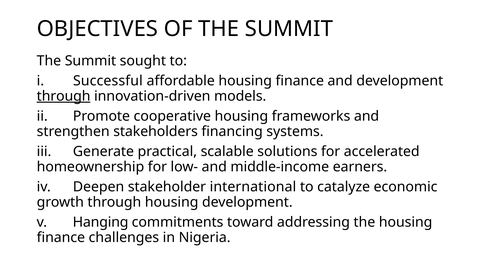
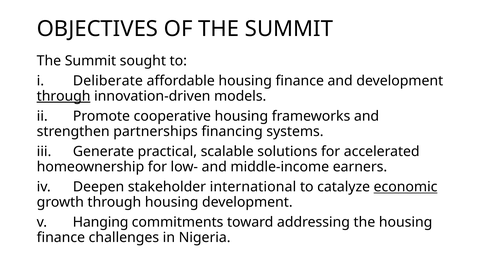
Successful: Successful -> Deliberate
stakeholders: stakeholders -> partnerships
economic underline: none -> present
